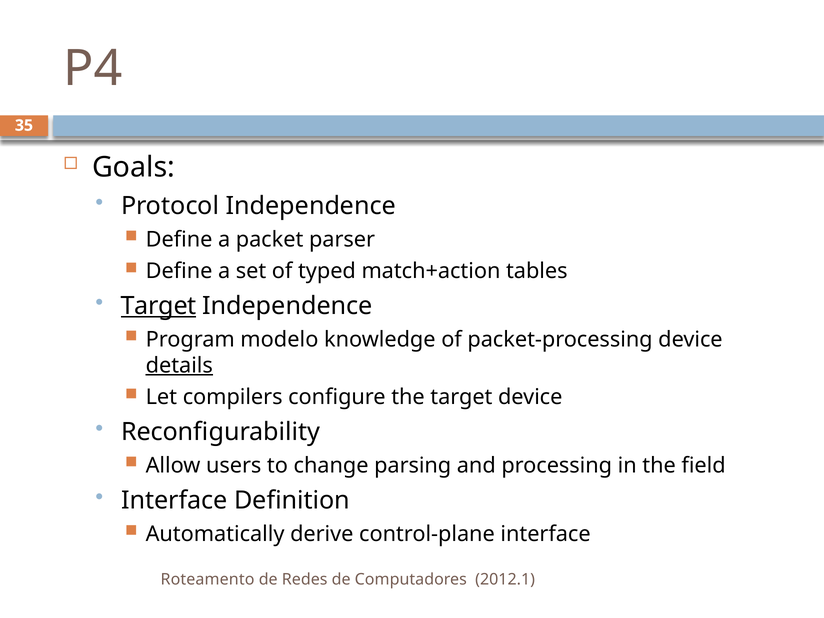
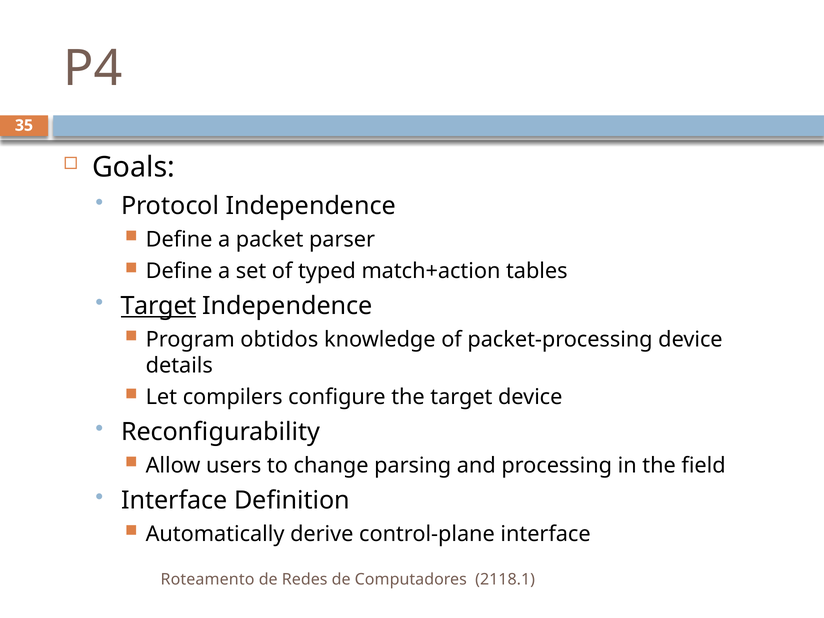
modelo: modelo -> obtidos
details underline: present -> none
2012.1: 2012.1 -> 2118.1
